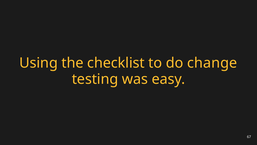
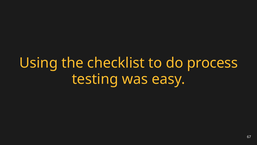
change: change -> process
